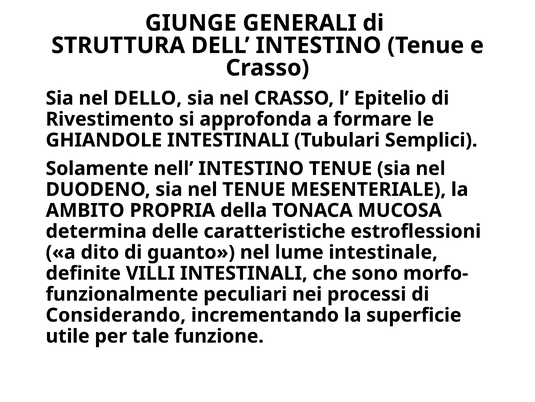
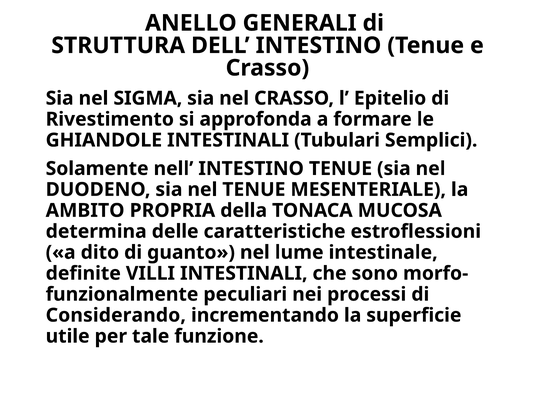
GIUNGE: GIUNGE -> ANELLO
DELLO: DELLO -> SIGMA
